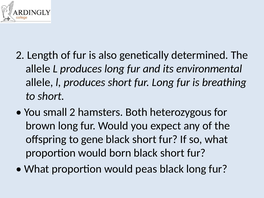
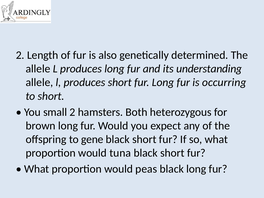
environmental: environmental -> understanding
breathing: breathing -> occurring
born: born -> tuna
